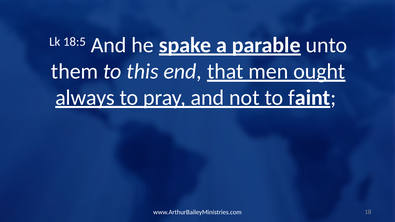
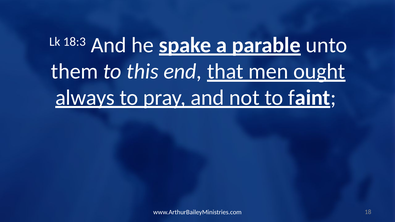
18:5: 18:5 -> 18:3
